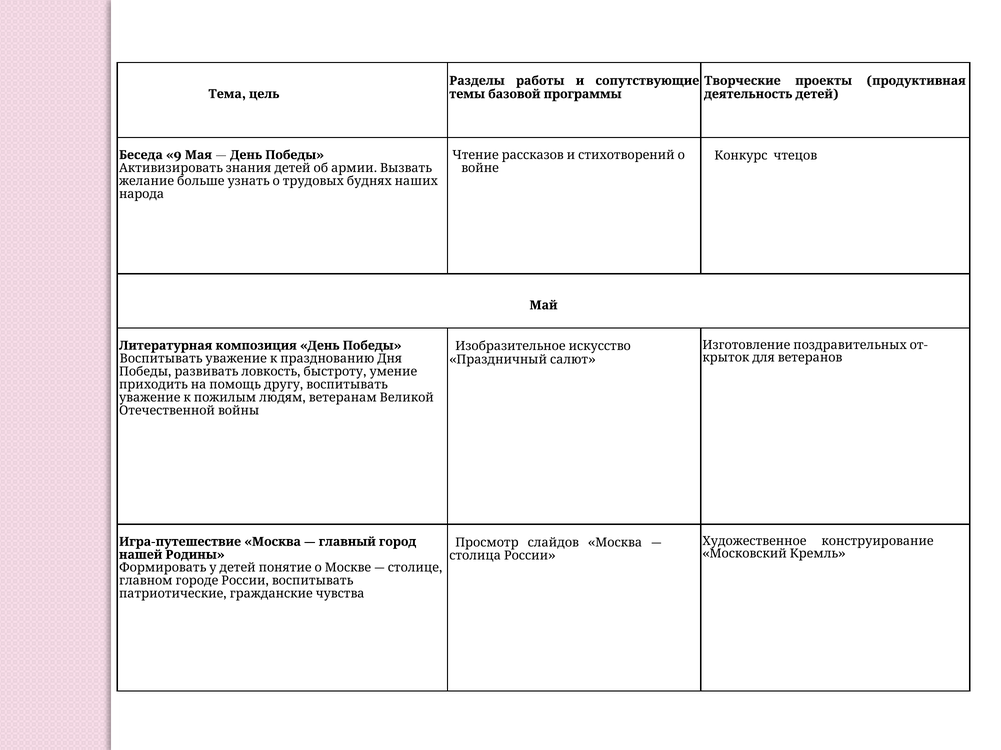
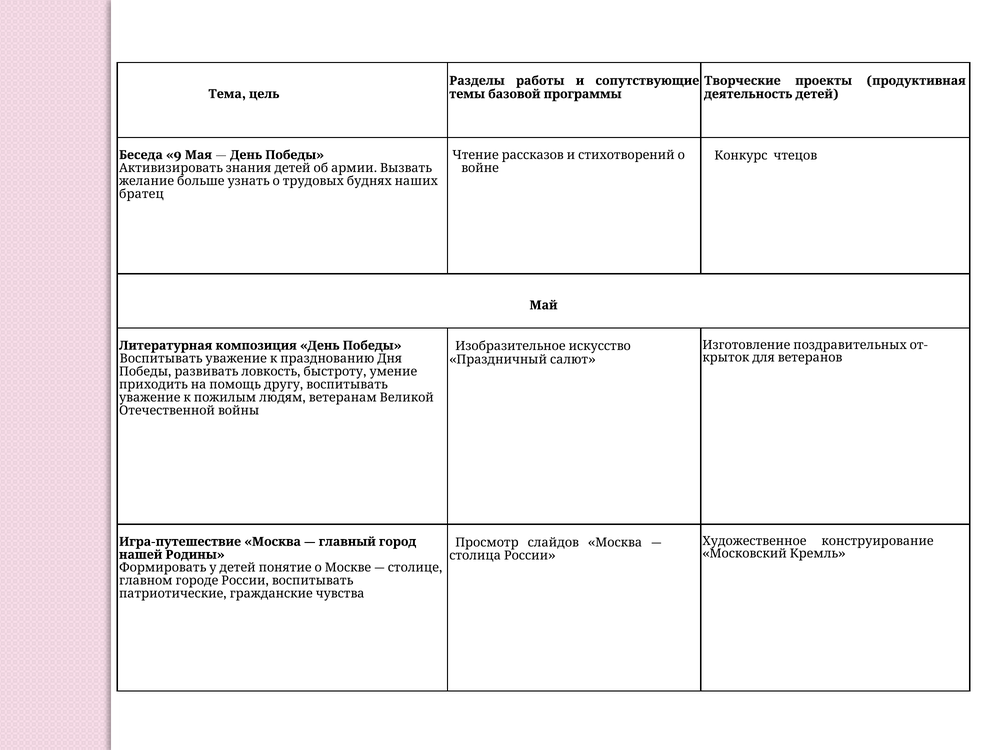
народа: народа -> братец
